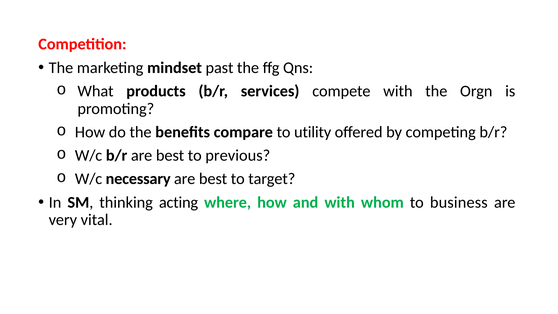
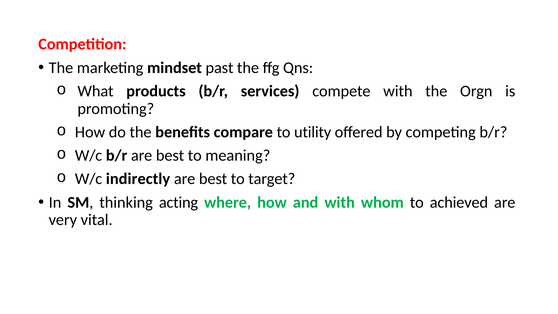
previous: previous -> meaning
necessary: necessary -> indirectly
business: business -> achieved
